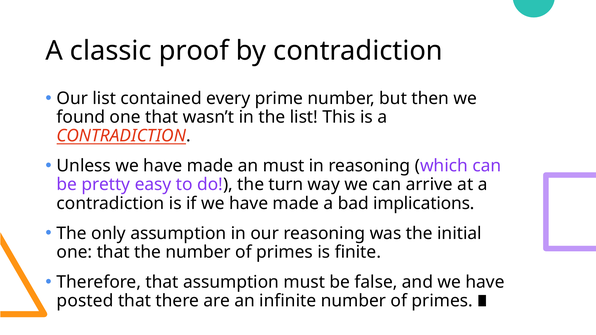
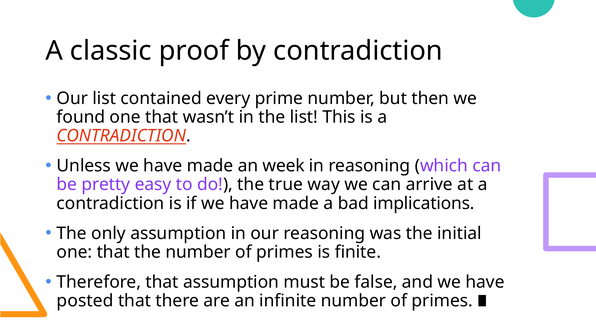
an must: must -> week
turn: turn -> true
